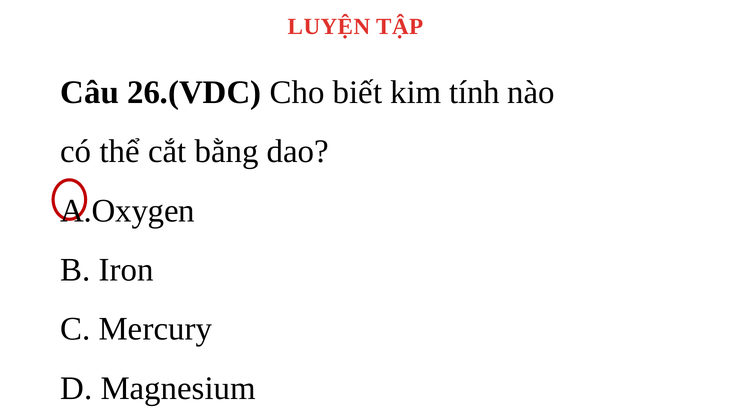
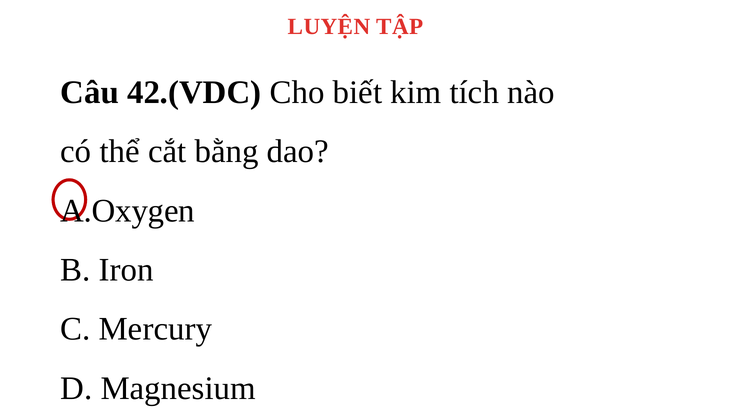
26.(VDC: 26.(VDC -> 42.(VDC
tính: tính -> tích
